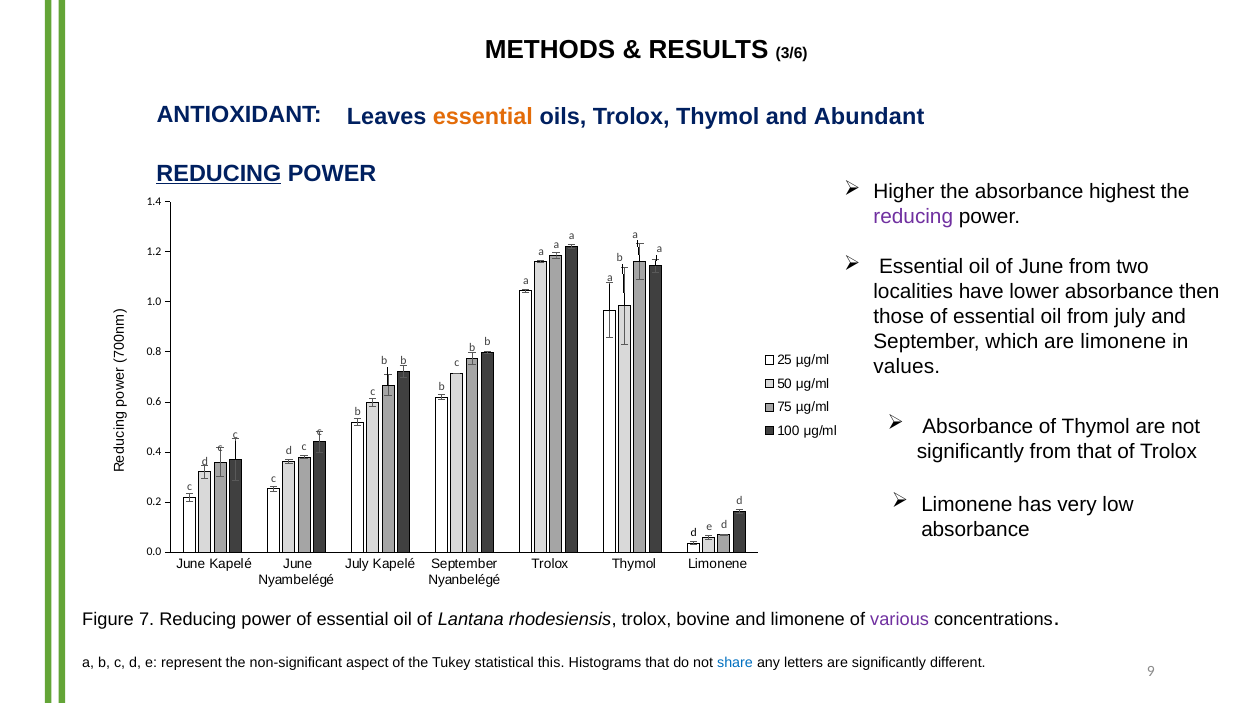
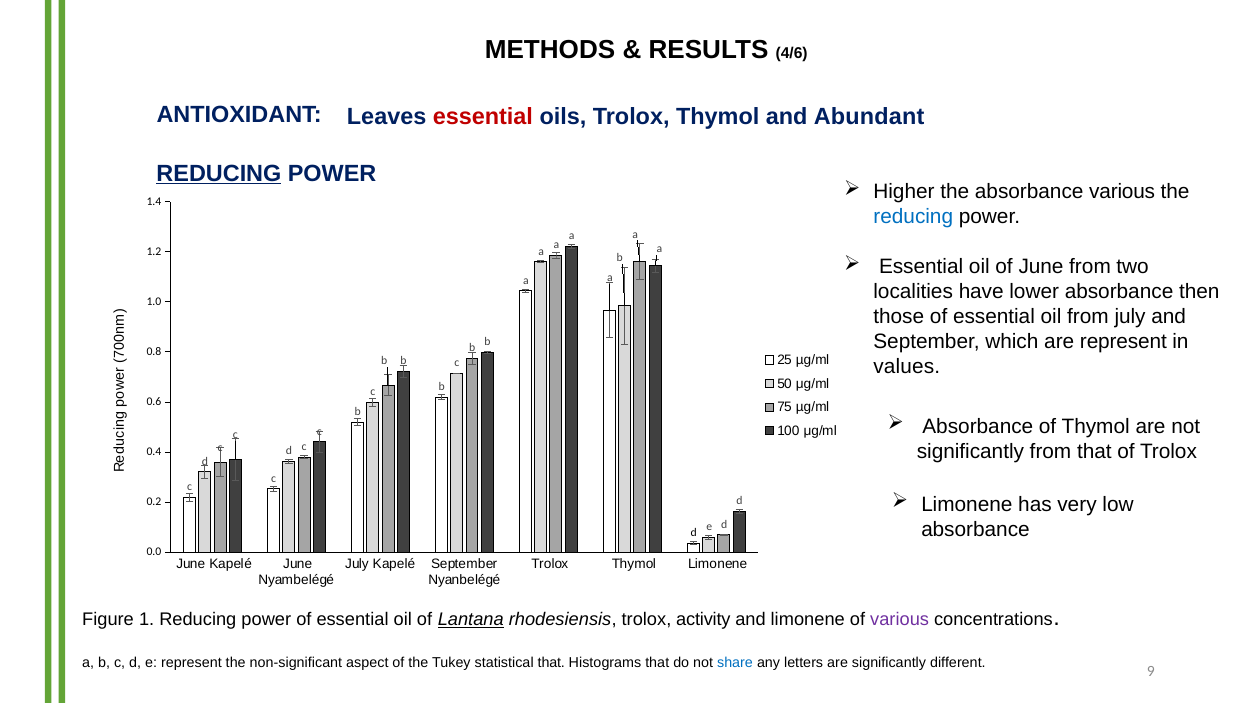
3/6: 3/6 -> 4/6
essential at (483, 117) colour: orange -> red
absorbance highest: highest -> various
reducing at (913, 217) colour: purple -> blue
are limonene: limonene -> represent
Figure 7: 7 -> 1
Lantana underline: none -> present
bovine: bovine -> activity
statistical this: this -> that
